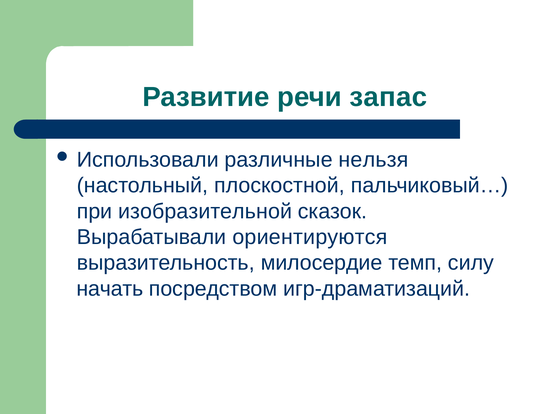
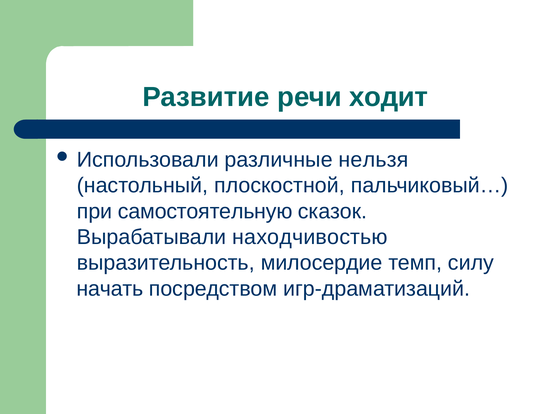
запас: запас -> ходит
изобразительной: изобразительной -> самостоятельную
ориентируются: ориентируются -> находчивостью
